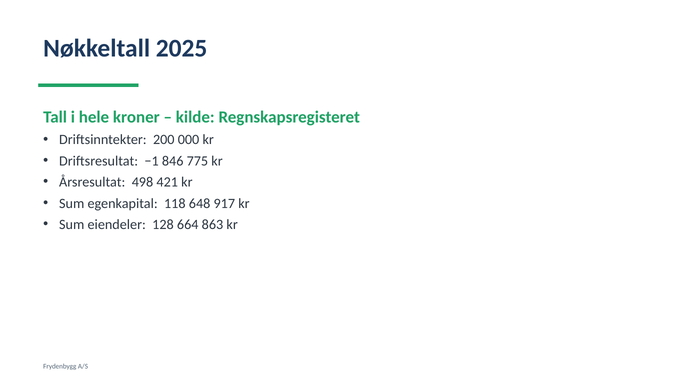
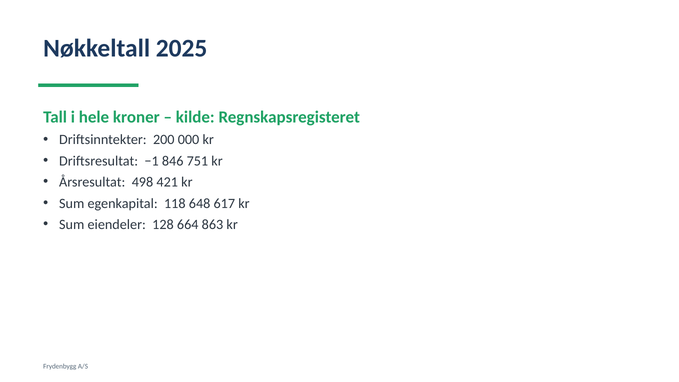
775: 775 -> 751
917: 917 -> 617
